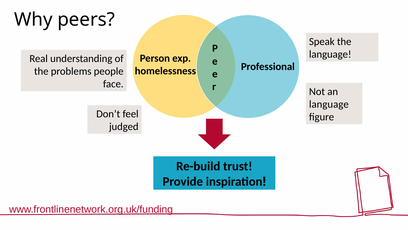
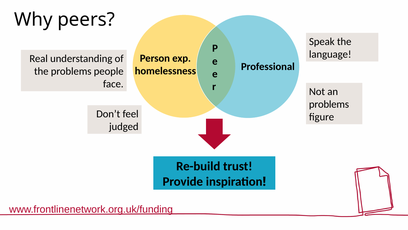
language at (329, 104): language -> problems
